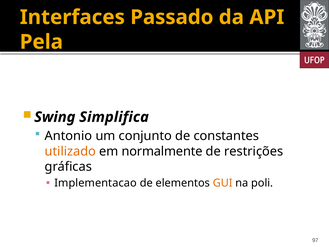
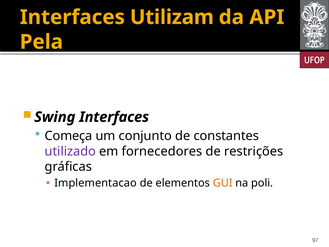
Passado: Passado -> Utilizam
Swing Simplifica: Simplifica -> Interfaces
Antonio: Antonio -> Começa
utilizado colour: orange -> purple
normalmente: normalmente -> fornecedores
